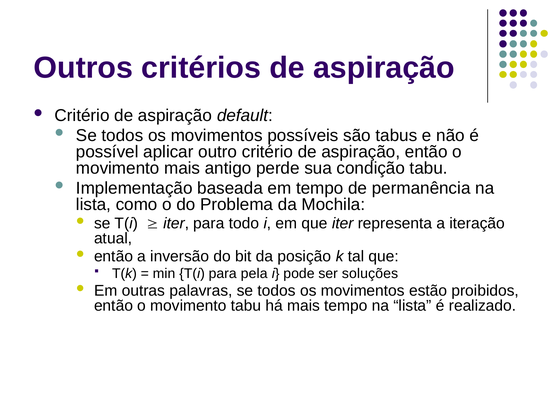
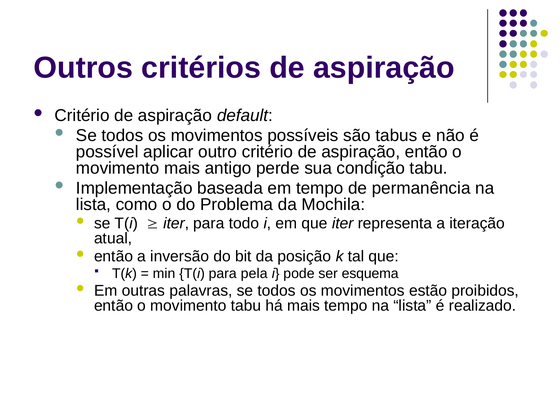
soluções: soluções -> esquema
